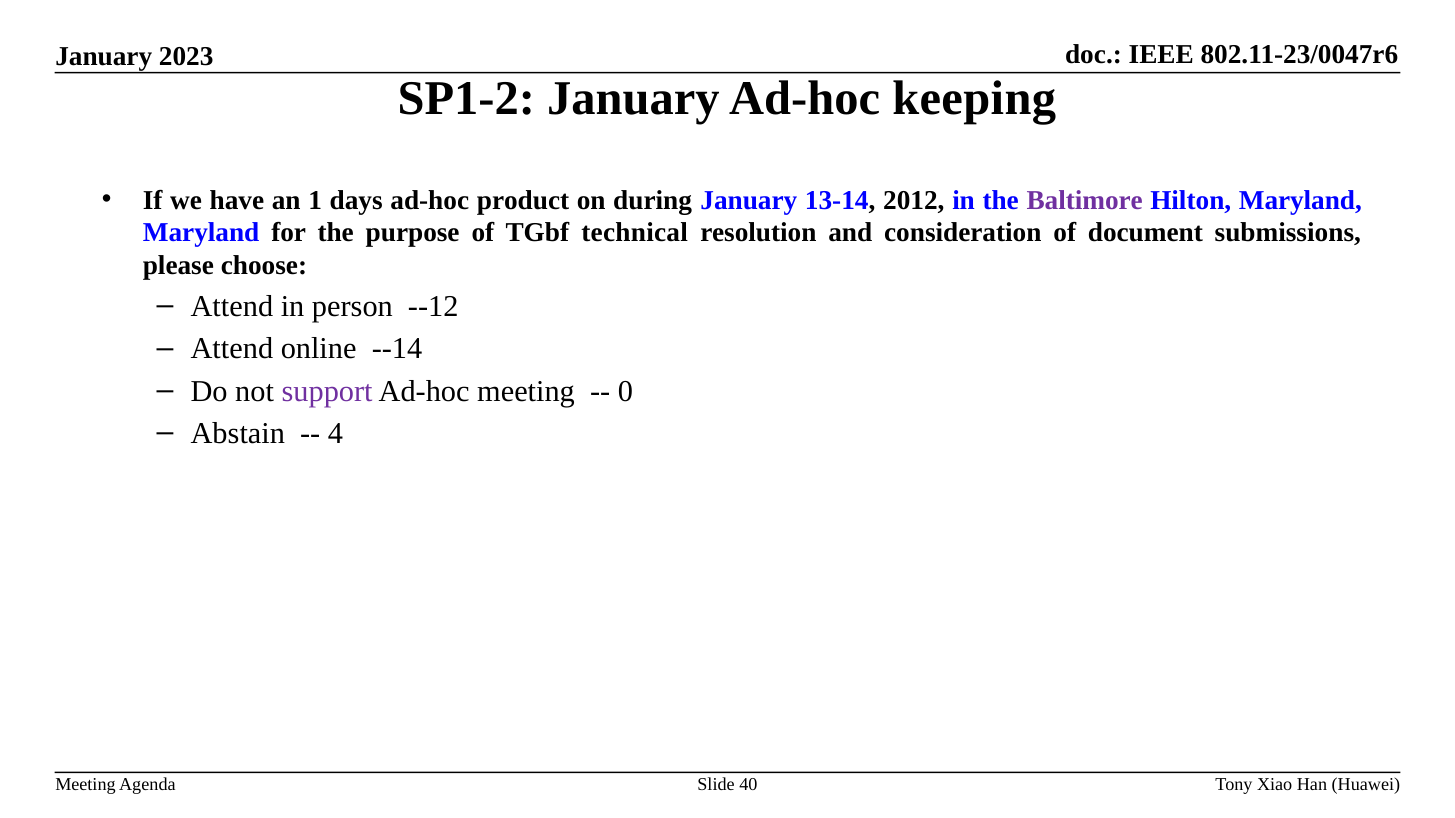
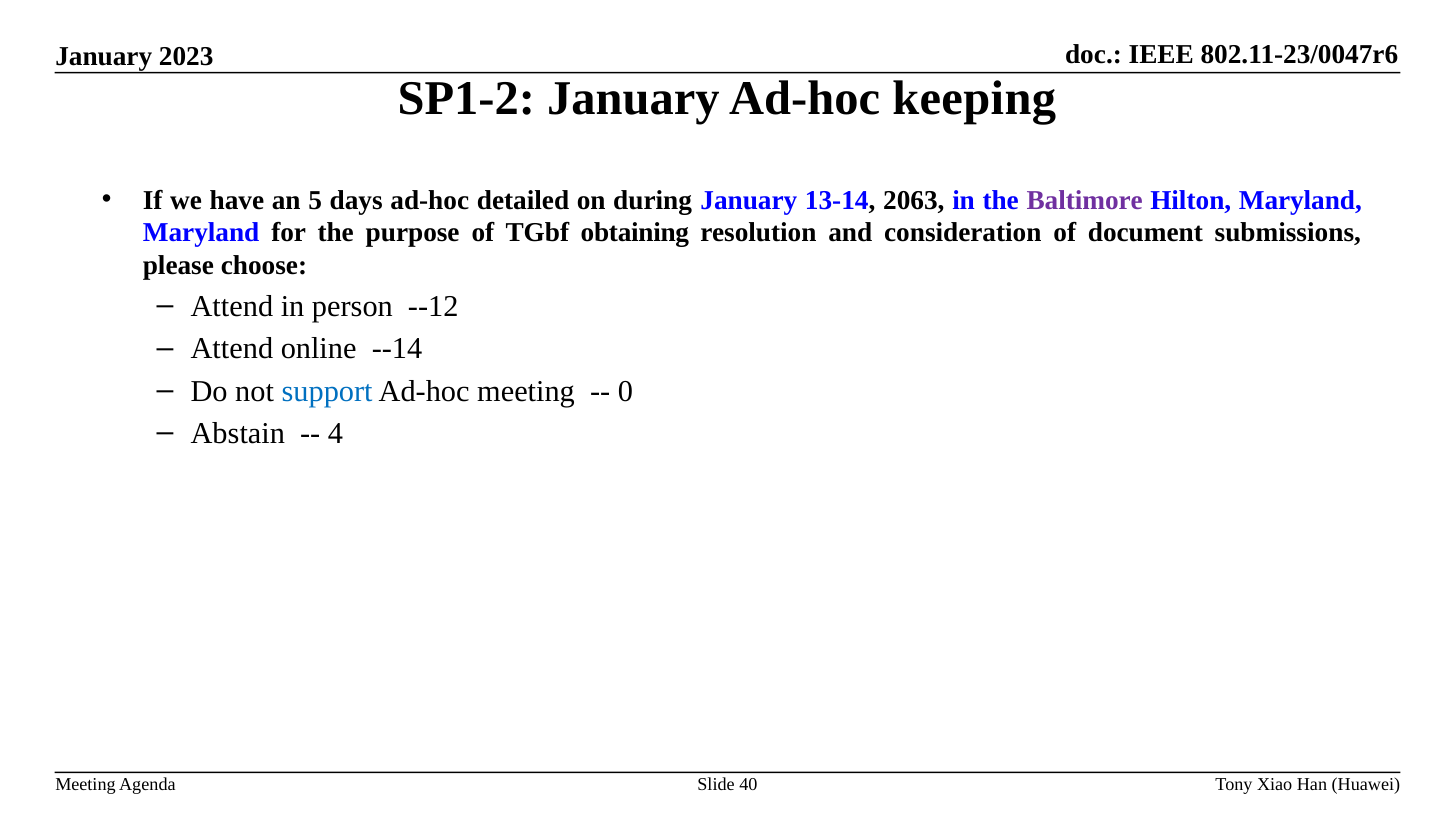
1: 1 -> 5
product: product -> detailed
2012: 2012 -> 2063
technical: technical -> obtaining
support colour: purple -> blue
